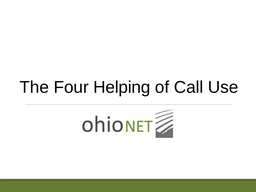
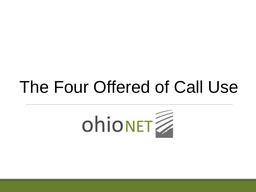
Helping: Helping -> Offered
